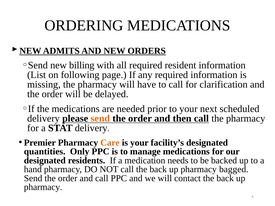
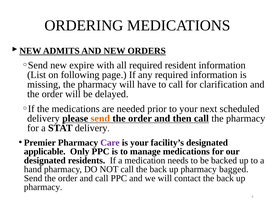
billing: billing -> expire
Care colour: orange -> purple
quantities: quantities -> applicable
